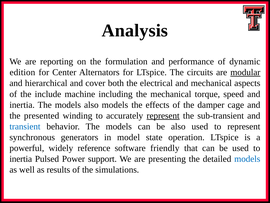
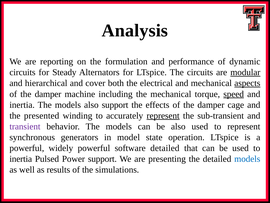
edition at (22, 72): edition -> circuits
Center: Center -> Steady
aspects underline: none -> present
include at (48, 94): include -> damper
speed underline: none -> present
also models: models -> support
transient colour: blue -> purple
widely reference: reference -> powerful
software friendly: friendly -> detailed
